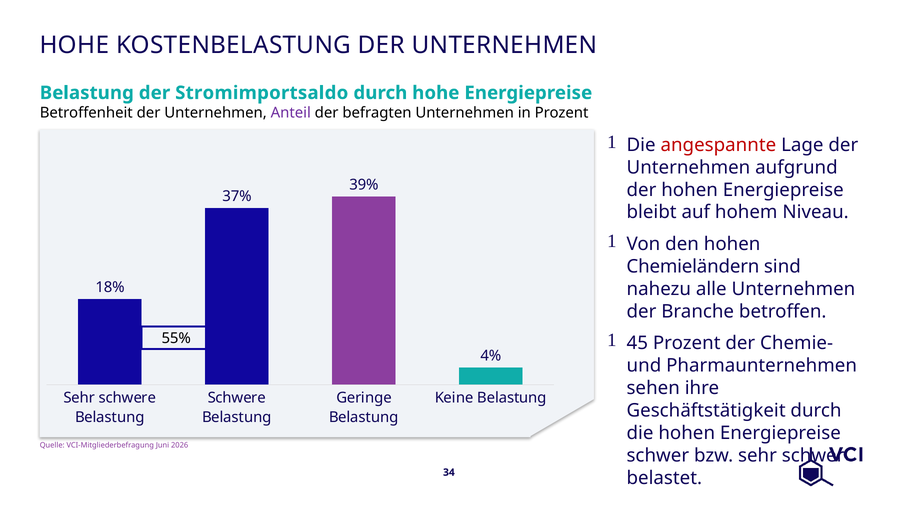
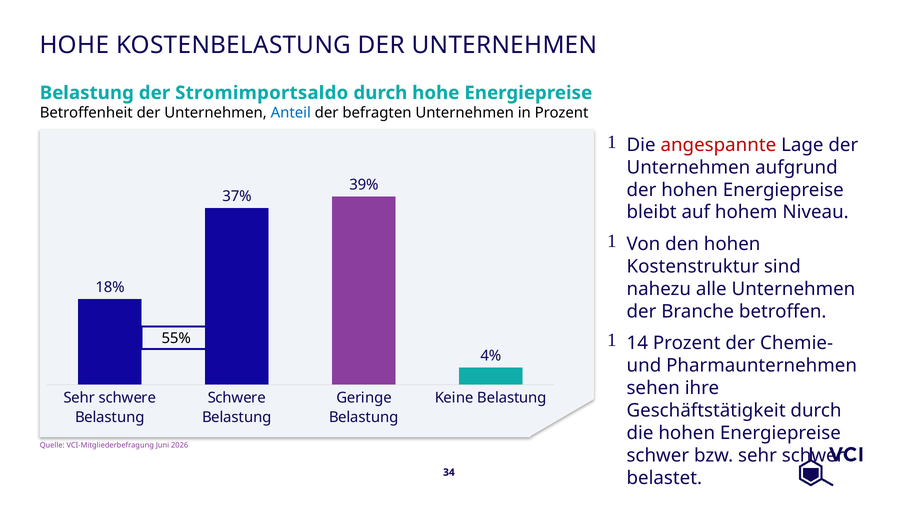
Anteil colour: purple -> blue
Chemieländern: Chemieländern -> Kostenstruktur
45: 45 -> 14
